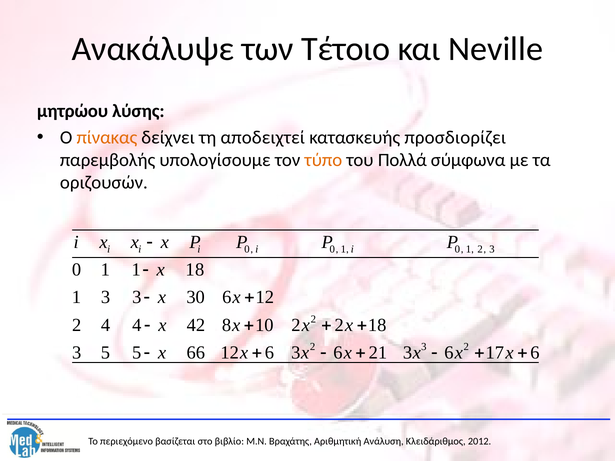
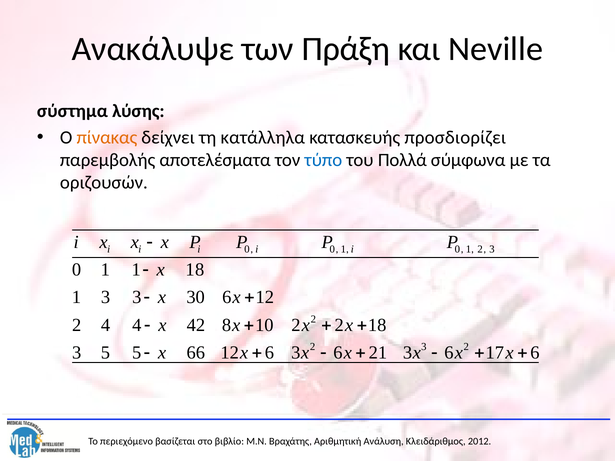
Τέτοιο: Τέτοιο -> Πράξη
μητρώου: μητρώου -> σύστημα
αποδειχτεί: αποδειχτεί -> κατάλληλα
υπολογίσουμε: υπολογίσουμε -> αποτελέσματα
τύπο colour: orange -> blue
